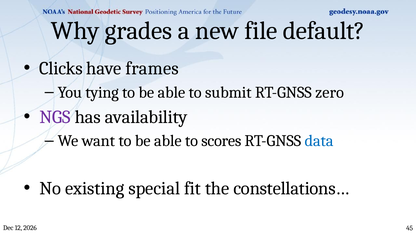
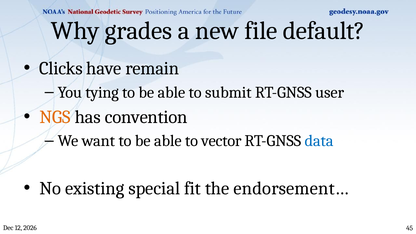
frames: frames -> remain
zero: zero -> user
NGS colour: purple -> orange
availability: availability -> convention
scores: scores -> vector
constellations…: constellations… -> endorsement…
